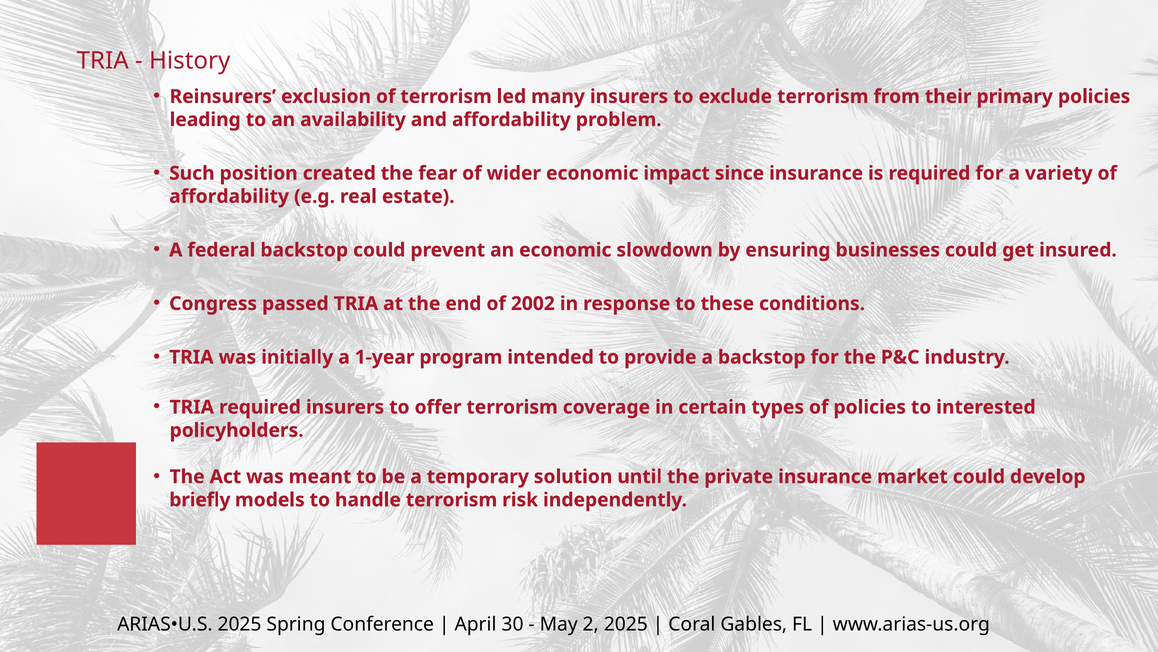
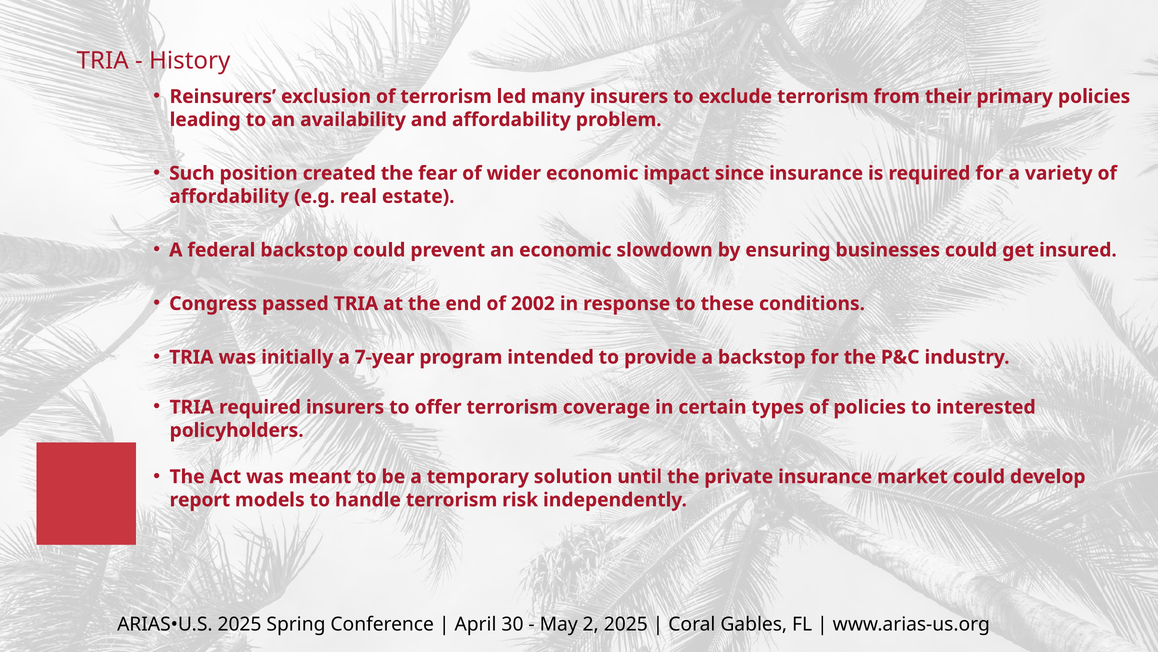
1-year: 1-year -> 7-year
briefly: briefly -> report
